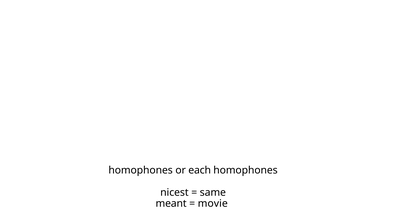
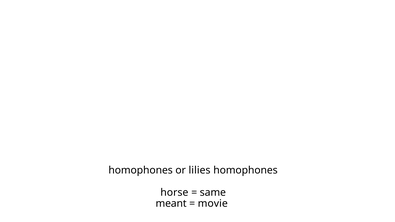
each: each -> lilies
nicest: nicest -> horse
